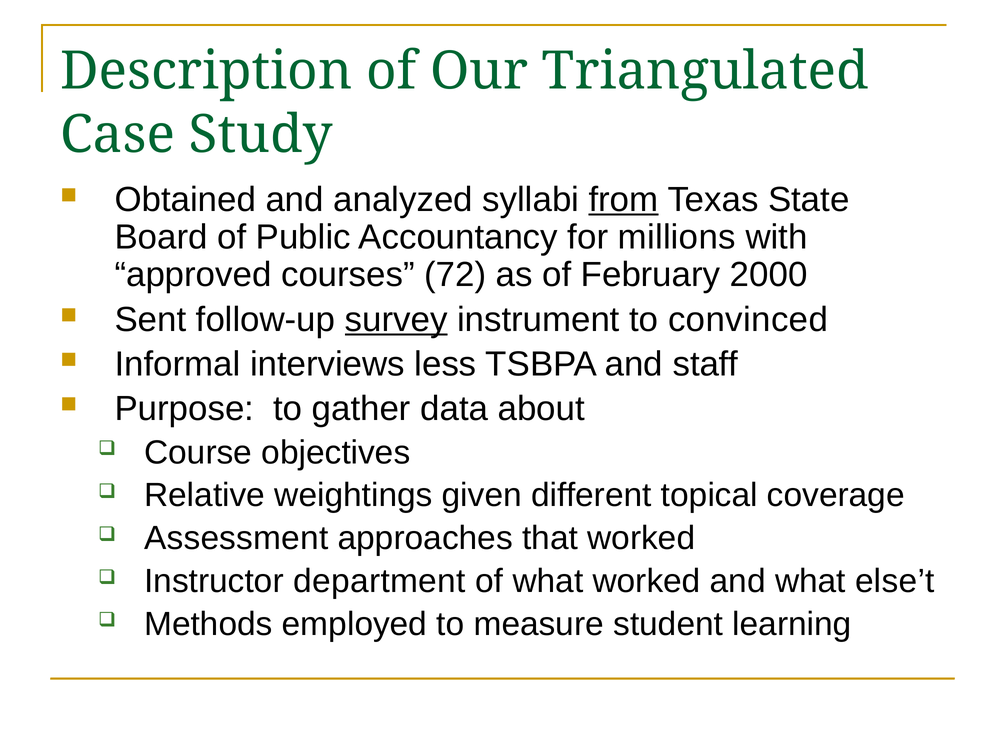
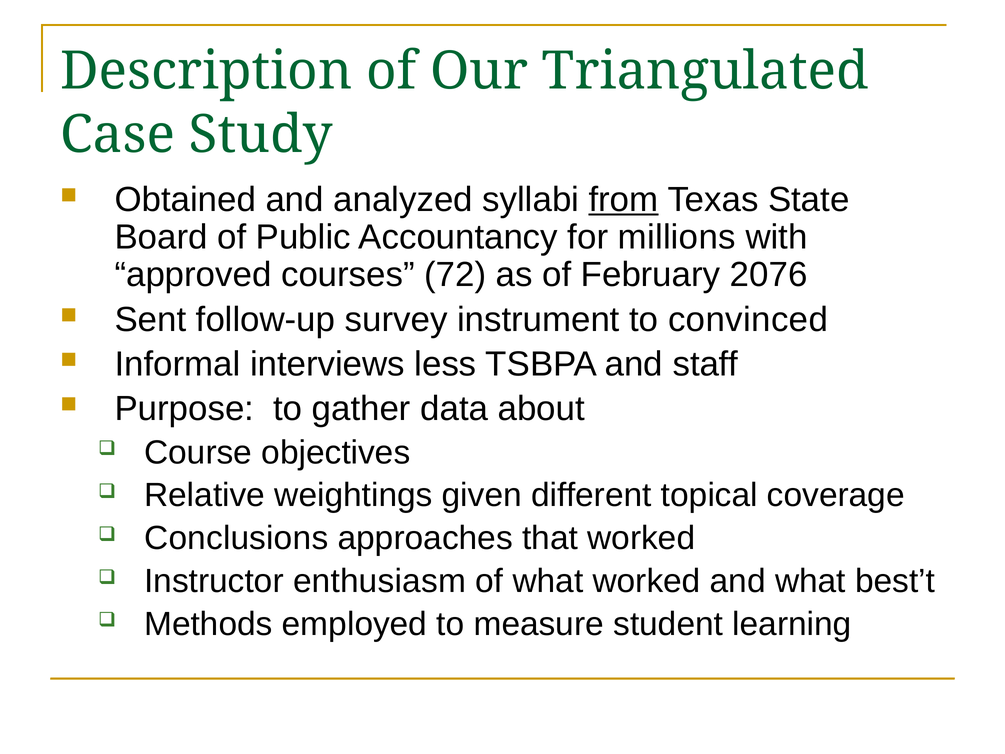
2000: 2000 -> 2076
survey underline: present -> none
Assessment: Assessment -> Conclusions
department: department -> enthusiasm
else’t: else’t -> best’t
